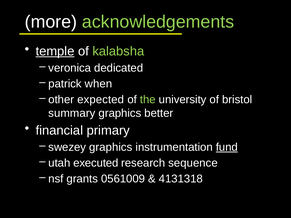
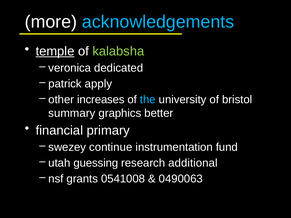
acknowledgements colour: light green -> light blue
when: when -> apply
expected: expected -> increases
the colour: light green -> light blue
swezey graphics: graphics -> continue
fund underline: present -> none
executed: executed -> guessing
sequence: sequence -> additional
0561009: 0561009 -> 0541008
4131318: 4131318 -> 0490063
